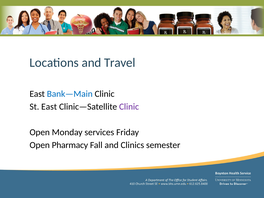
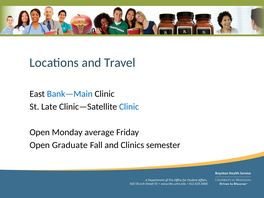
St East: East -> Late
Clinic at (129, 107) colour: purple -> blue
services: services -> average
Pharmacy: Pharmacy -> Graduate
